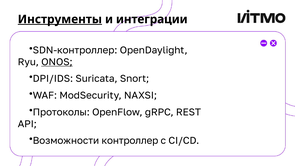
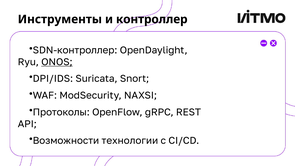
Инструменты underline: present -> none
интеграции: интеграции -> контроллер
контроллер: контроллер -> технологии
